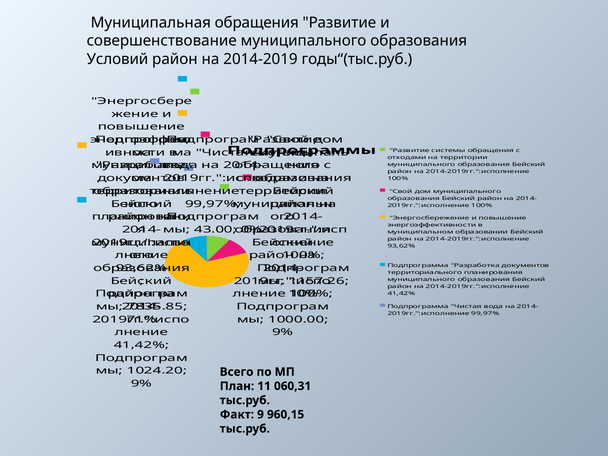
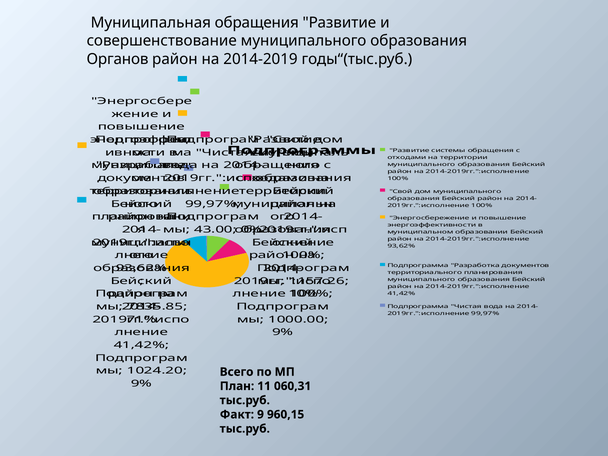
Условий: Условий -> Органов
